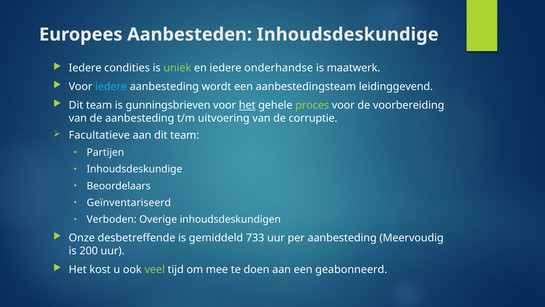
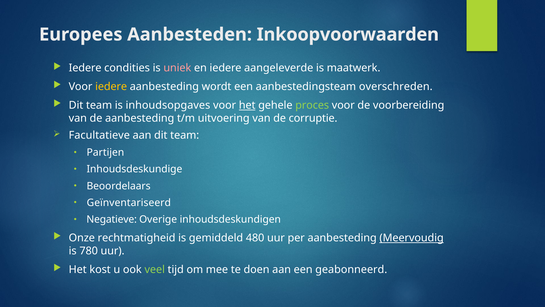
Aanbesteden Inhoudsdeskundige: Inhoudsdeskundige -> Inkoopvoorwaarden
uniek colour: light green -> pink
onderhandse: onderhandse -> aangeleverde
iedere at (111, 87) colour: light blue -> yellow
leidinggevend: leidinggevend -> overschreden
gunningsbrieven: gunningsbrieven -> inhoudsopgaves
Verboden: Verboden -> Negatieve
desbetreffende: desbetreffende -> rechtmatigheid
733: 733 -> 480
Meervoudig underline: none -> present
200: 200 -> 780
